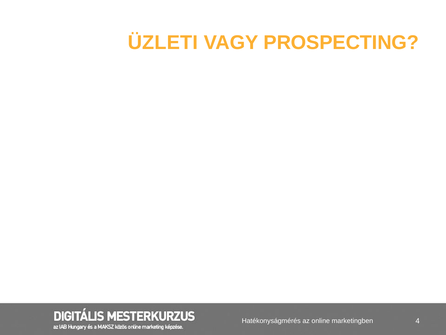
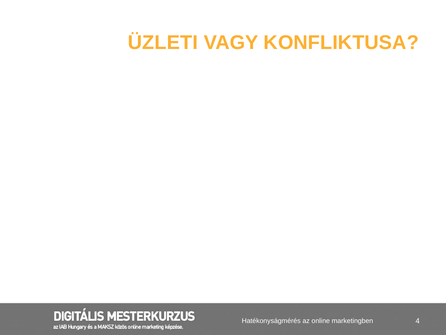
PROSPECTING: PROSPECTING -> KONFLIKTUSA
